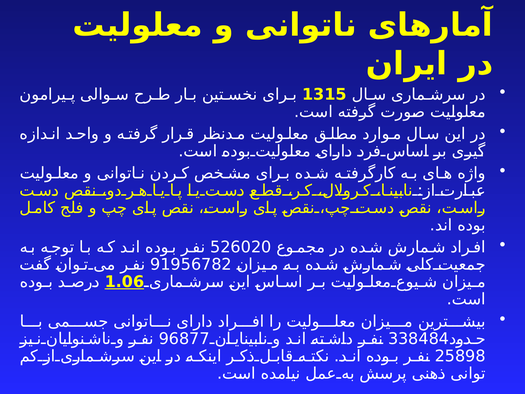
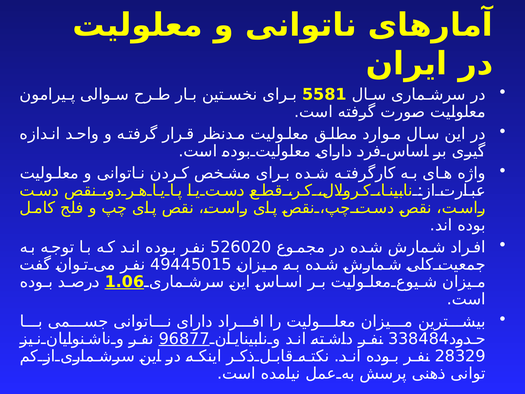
1315: 1315 -> 5581
91956782: 91956782 -> 49445015
96877 underline: none -> present
25898: 25898 -> 28329
